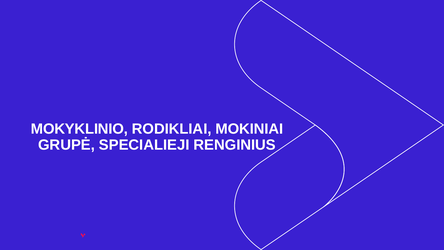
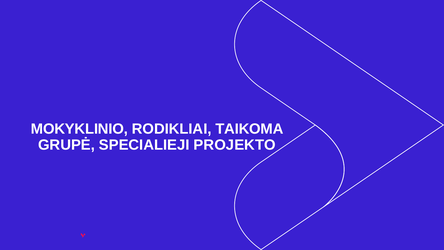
MOKINIAI: MOKINIAI -> TAIKOMA
RENGINIUS: RENGINIUS -> PROJEKTO
